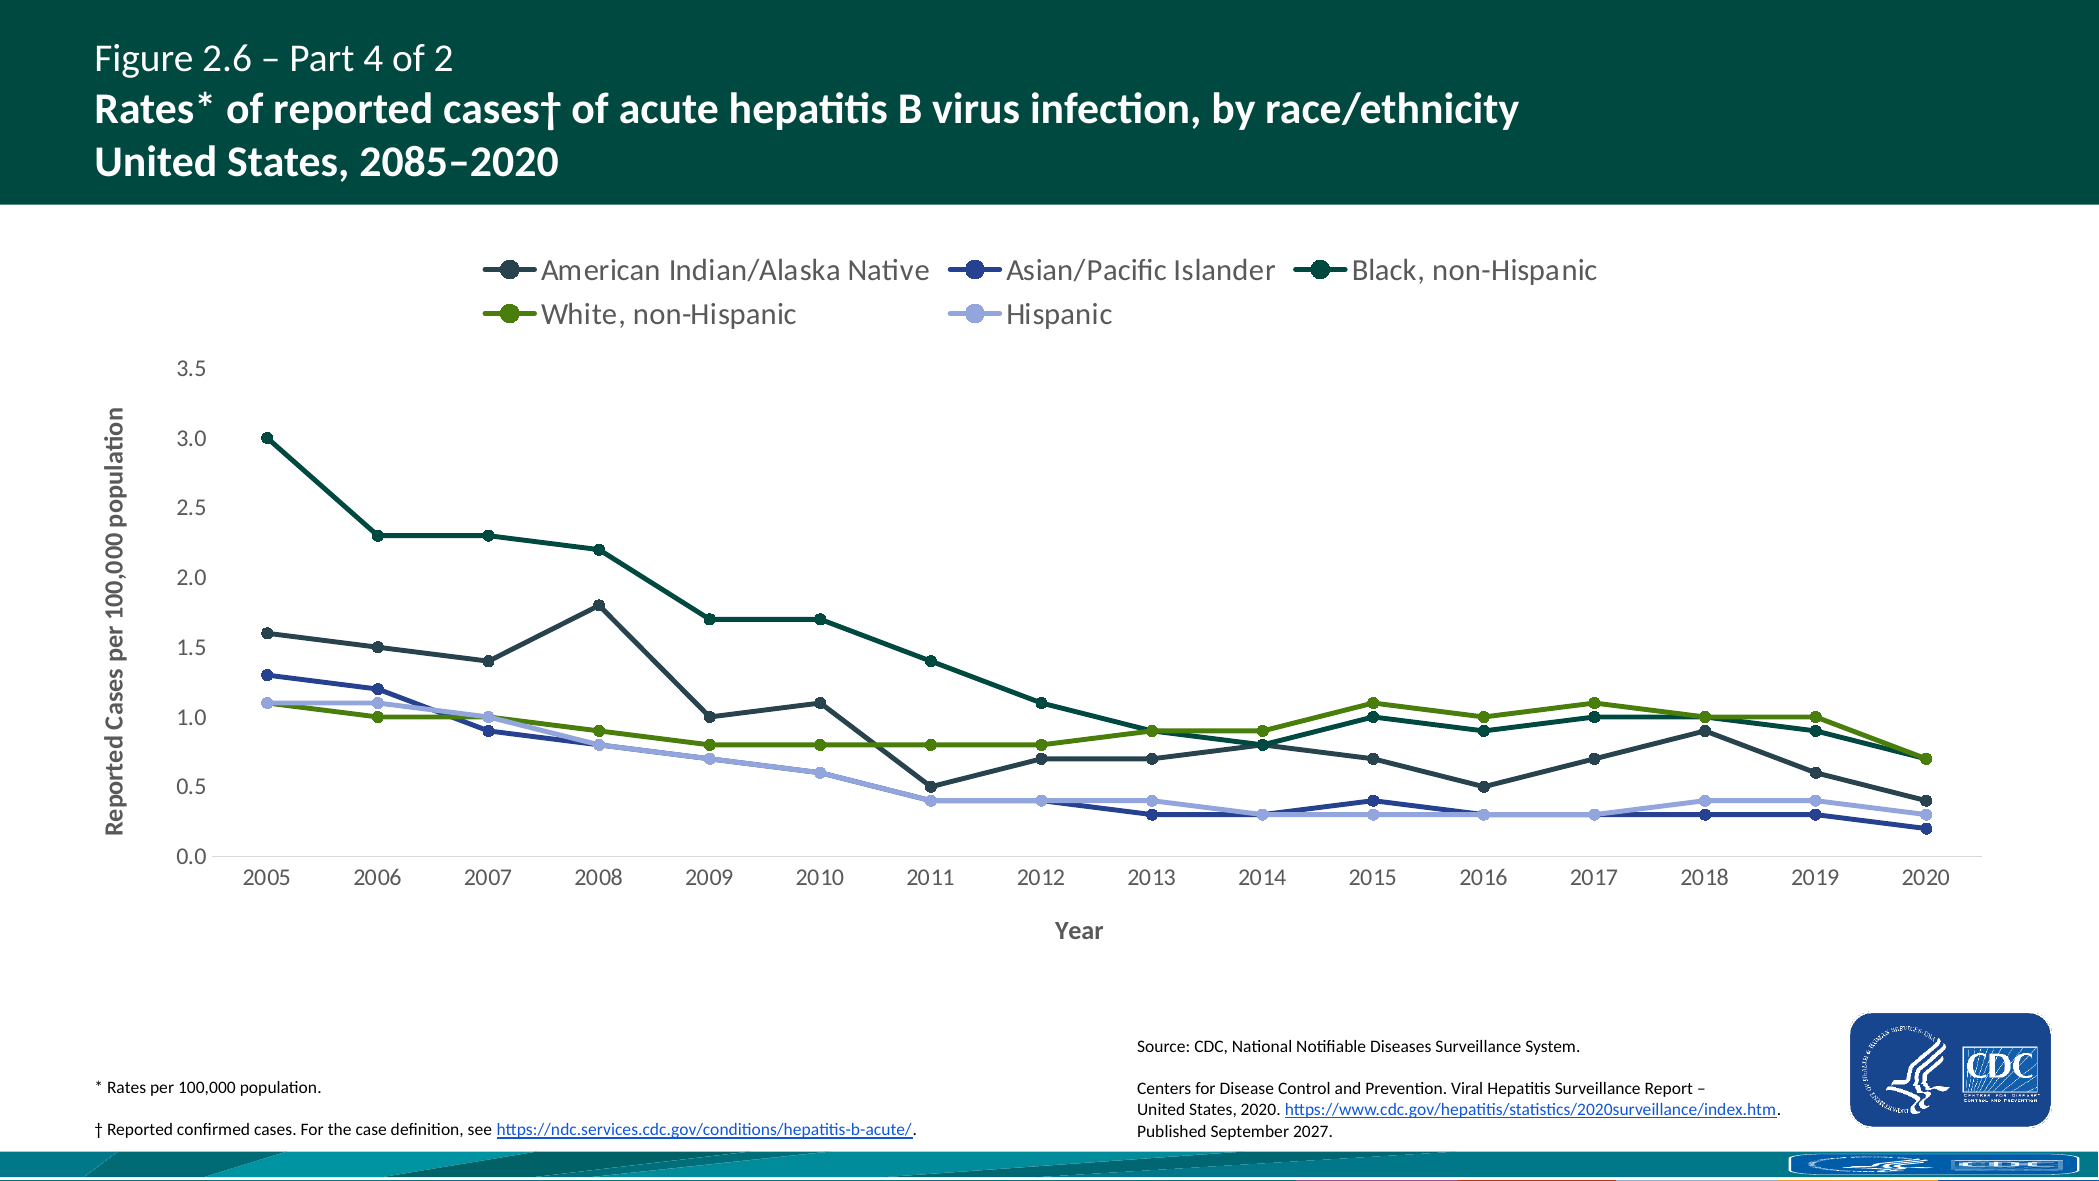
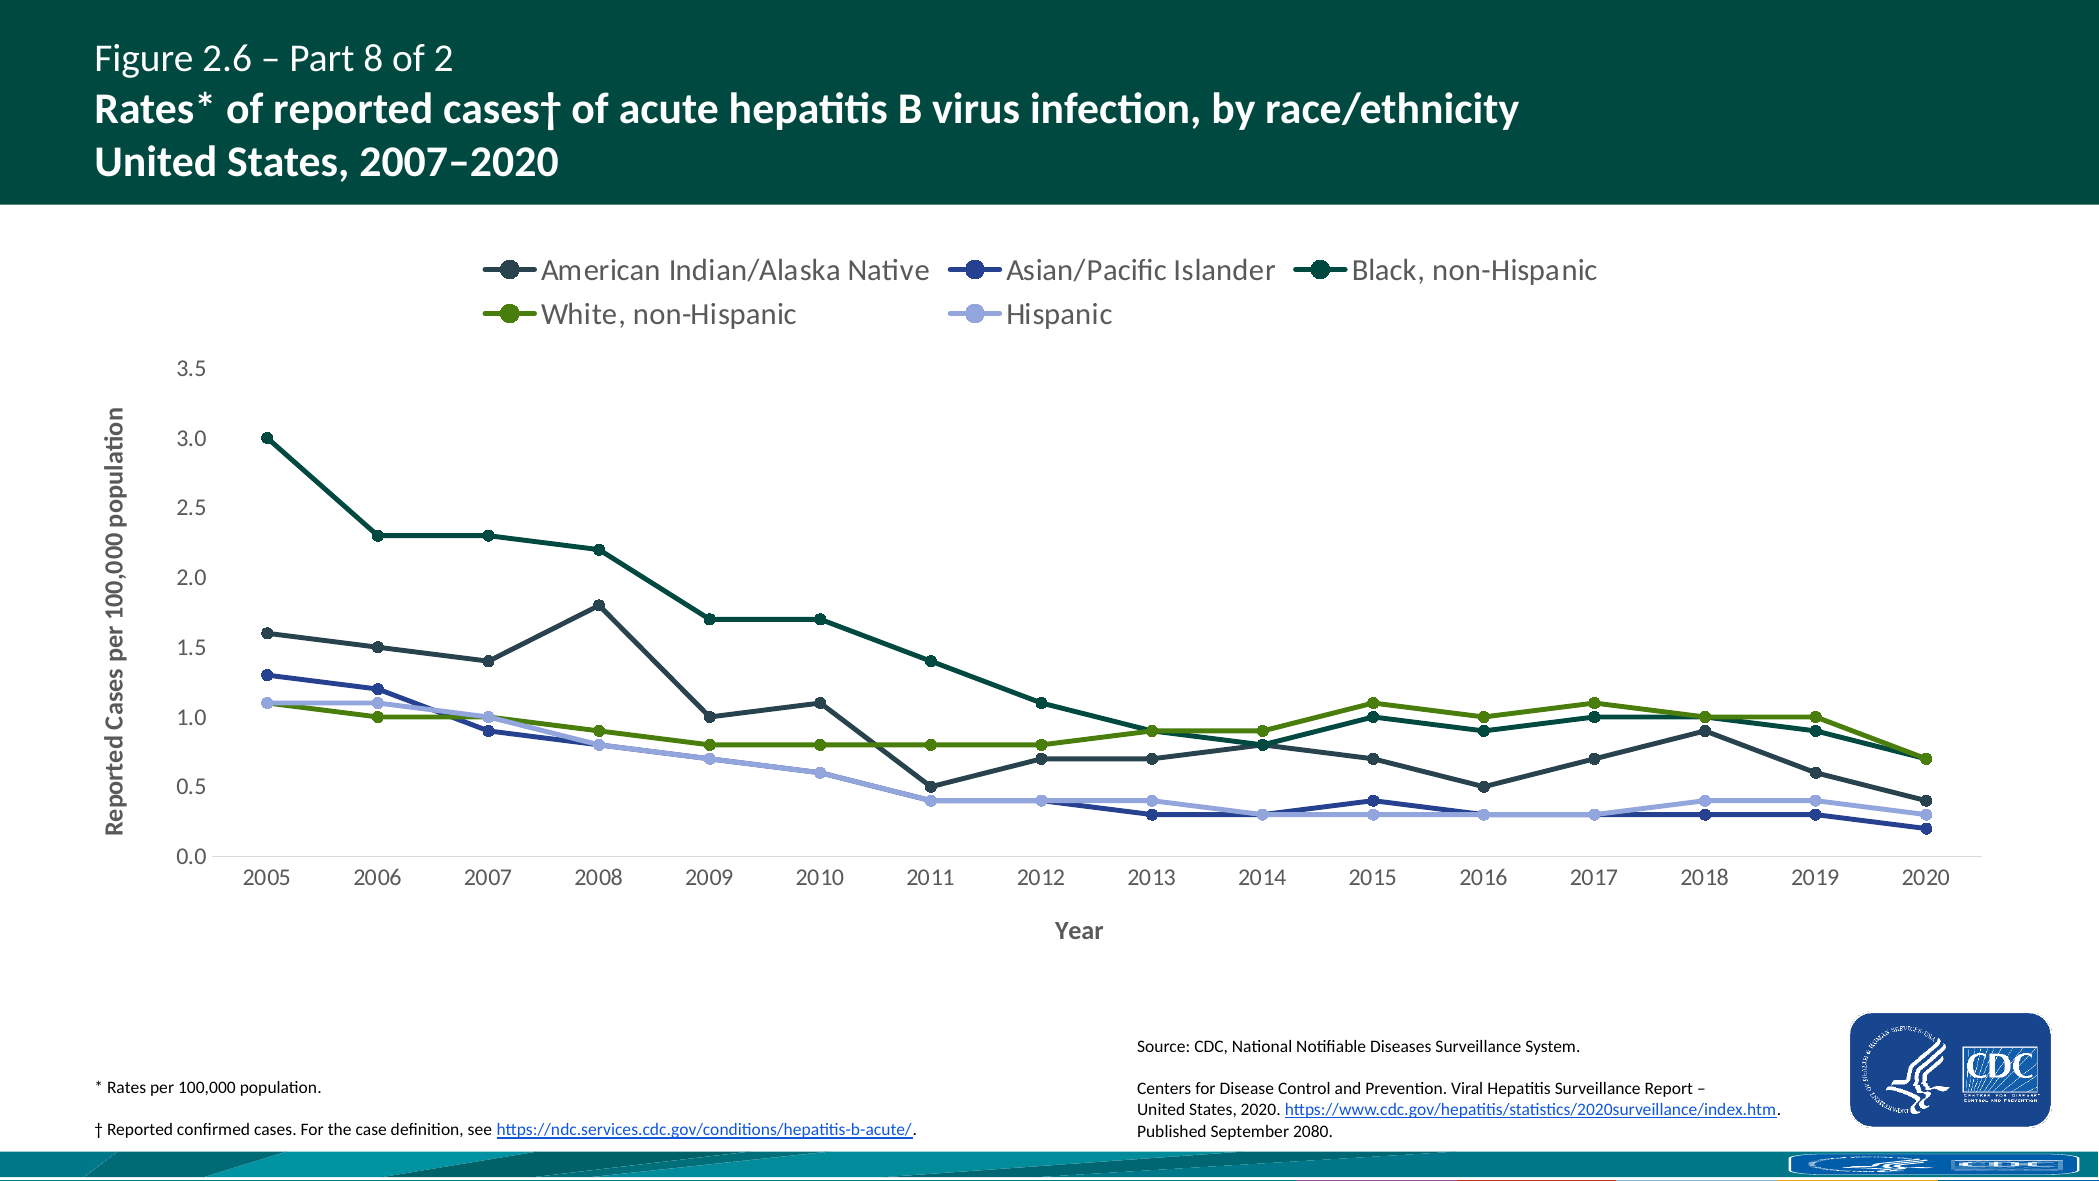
4: 4 -> 8
2085–2020: 2085–2020 -> 2007–2020
2027: 2027 -> 2080
